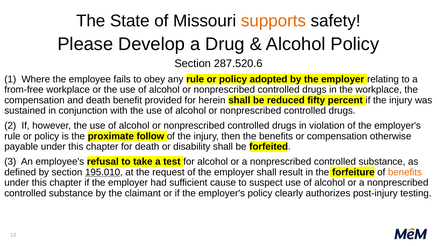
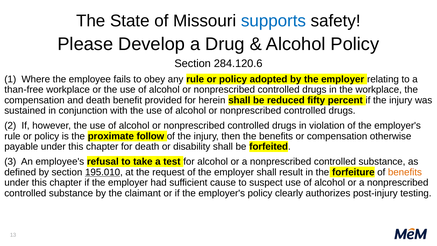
supports colour: orange -> blue
287.520.6: 287.520.6 -> 284.120.6
from-free: from-free -> than-free
